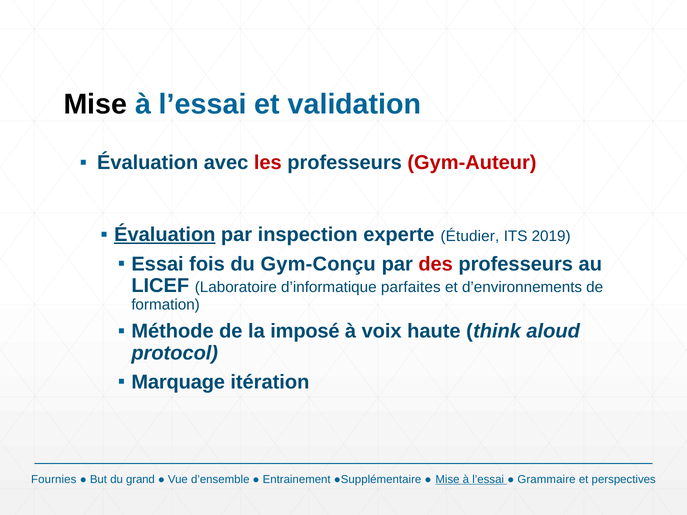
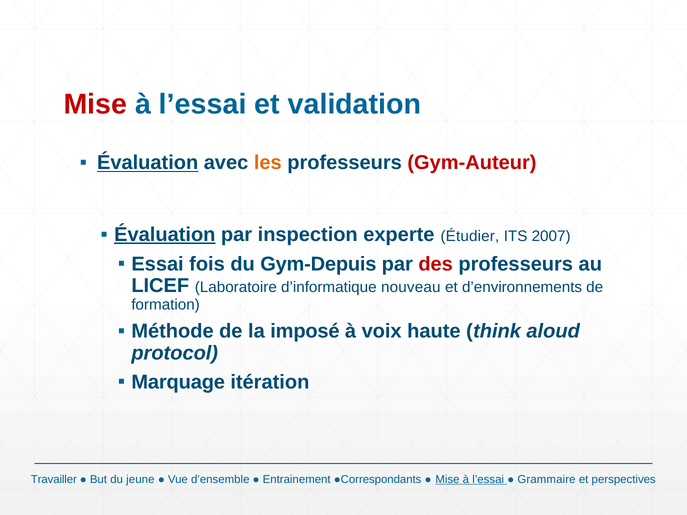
Mise at (95, 105) colour: black -> red
Évaluation at (148, 163) underline: none -> present
les colour: red -> orange
2019: 2019 -> 2007
Gym-Conçu: Gym-Conçu -> Gym-Depuis
parfaites: parfaites -> nouveau
Fournies: Fournies -> Travailler
grand: grand -> jeune
●Supplémentaire: ●Supplémentaire -> ●Correspondants
